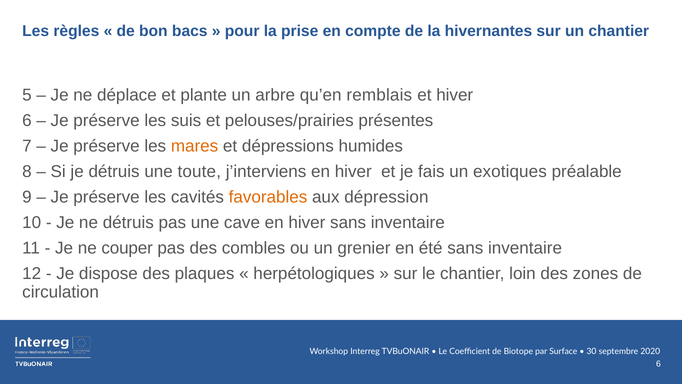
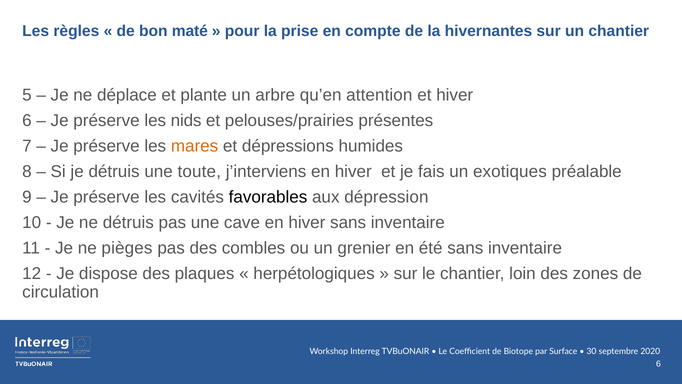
bacs: bacs -> maté
remblais: remblais -> attention
suis: suis -> nids
favorables colour: orange -> black
couper: couper -> pièges
